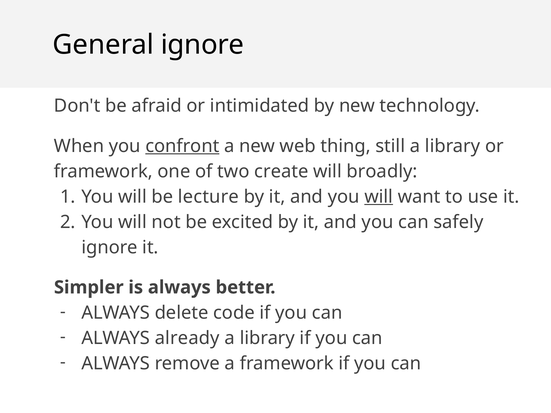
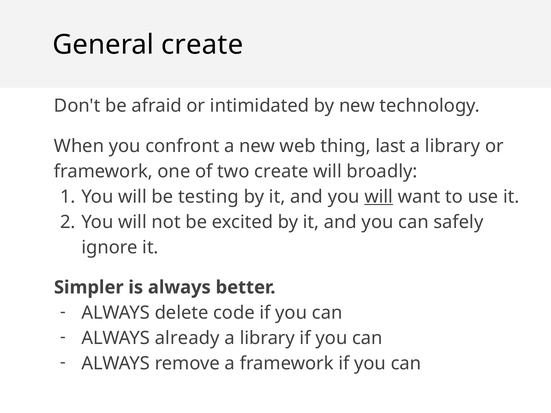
General ignore: ignore -> create
confront underline: present -> none
still: still -> last
lecture: lecture -> testing
